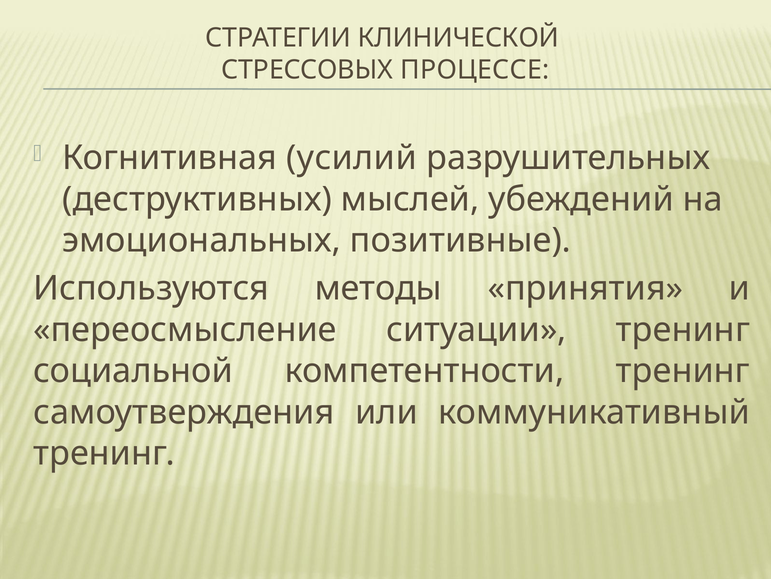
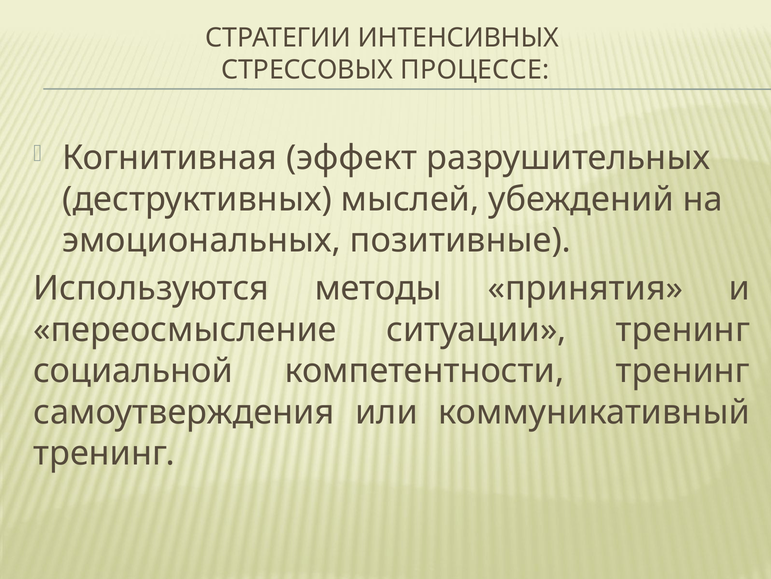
КЛИНИЧЕСКОЙ: КЛИНИЧЕСКОЙ -> ИНТЕНСИВНЫХ
усилий: усилий -> эффект
